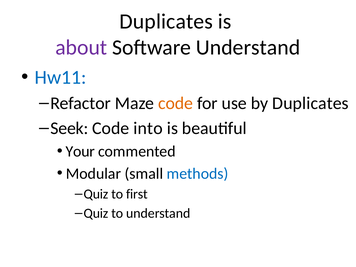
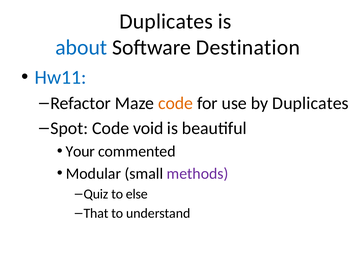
about colour: purple -> blue
Software Understand: Understand -> Destination
Seek: Seek -> Spot
into: into -> void
methods colour: blue -> purple
first: first -> else
Quiz at (96, 213): Quiz -> That
